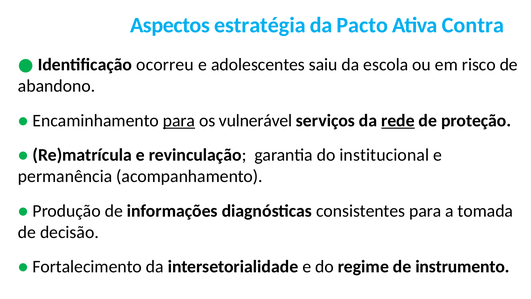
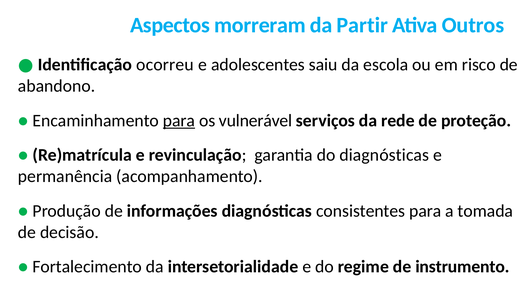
estratégia: estratégia -> morreram
Pacto: Pacto -> Partir
Contra: Contra -> Outros
rede underline: present -> none
do institucional: institucional -> diagnósticas
